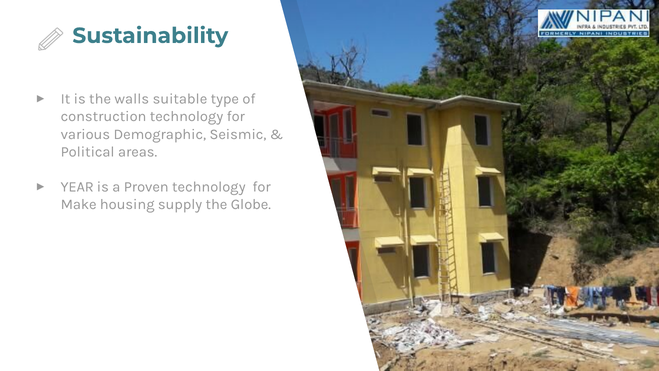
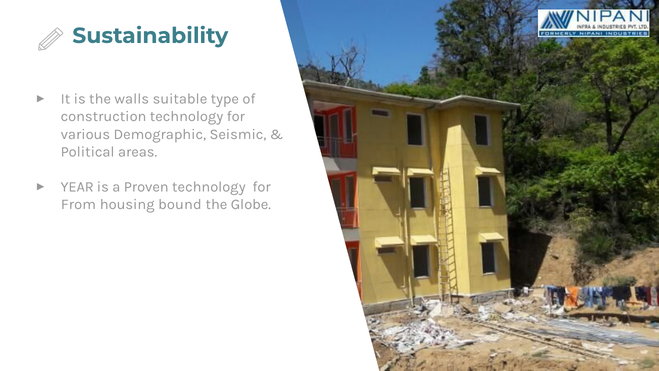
Make: Make -> From
supply: supply -> bound
